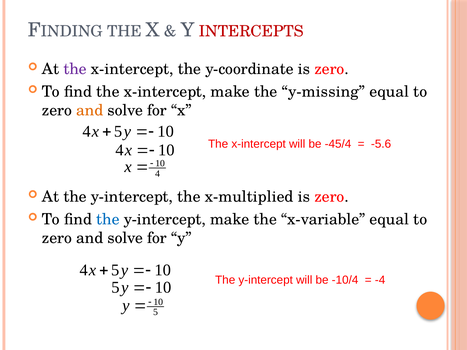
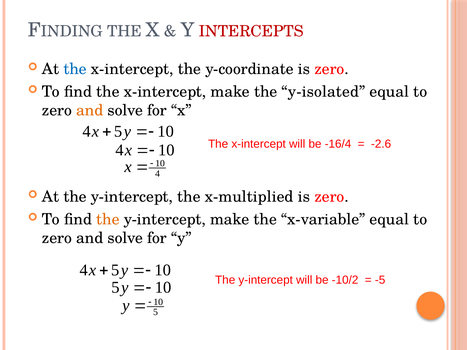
the at (75, 69) colour: purple -> blue
y-missing: y-missing -> y-isolated
-45/4: -45/4 -> -16/4
-5.6: -5.6 -> -2.6
the at (108, 219) colour: blue -> orange
-10/4: -10/4 -> -10/2
-4: -4 -> -5
